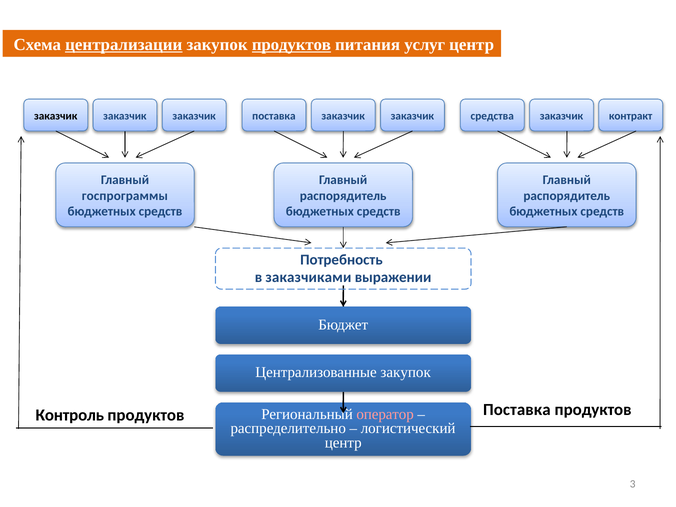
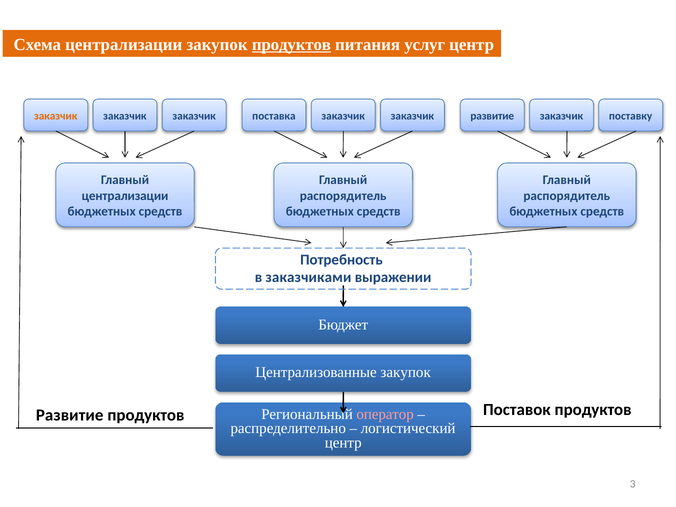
централизации at (124, 45) underline: present -> none
заказчик at (56, 116) colour: black -> orange
заказчик средства: средства -> развитие
контракт: контракт -> поставку
госпрограммы at (125, 196): госпрограммы -> централизации
Поставка at (517, 410): Поставка -> Поставок
Контроль at (70, 415): Контроль -> Развитие
